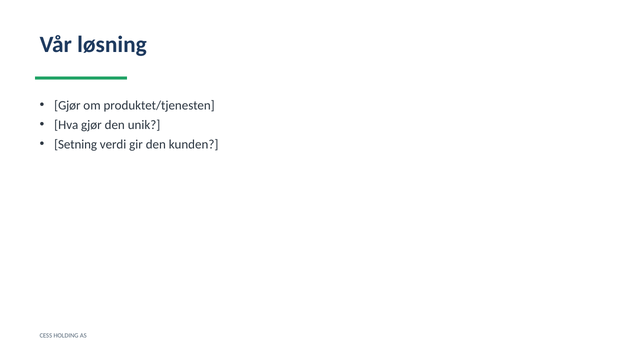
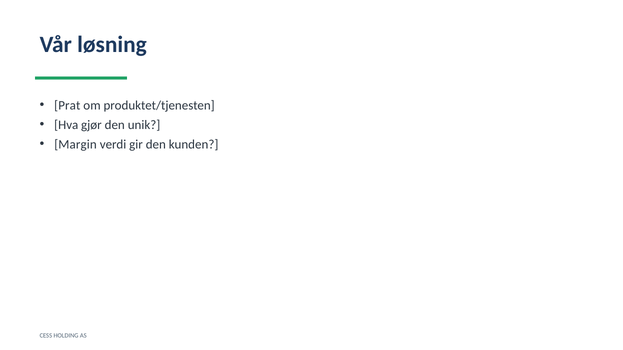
Gjør at (67, 106): Gjør -> Prat
Setning: Setning -> Margin
